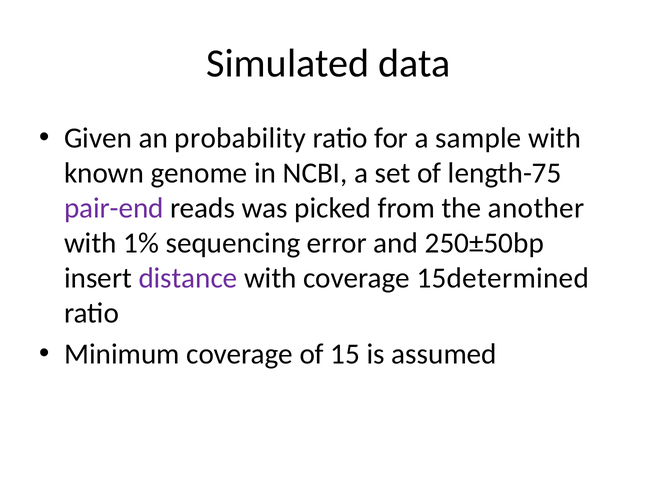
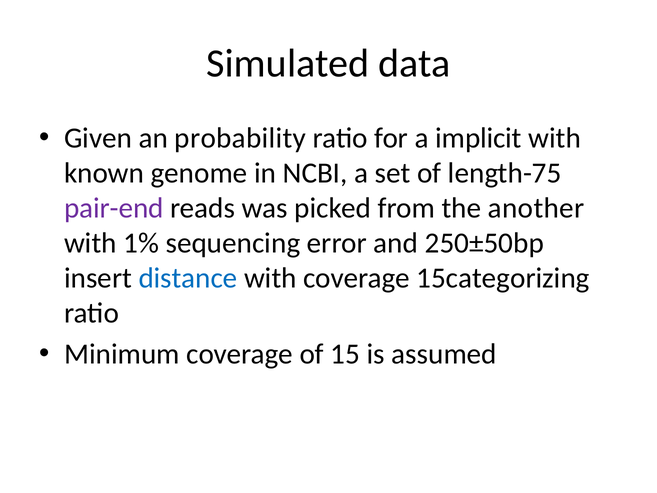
sample: sample -> implicit
distance colour: purple -> blue
15determined: 15determined -> 15categorizing
